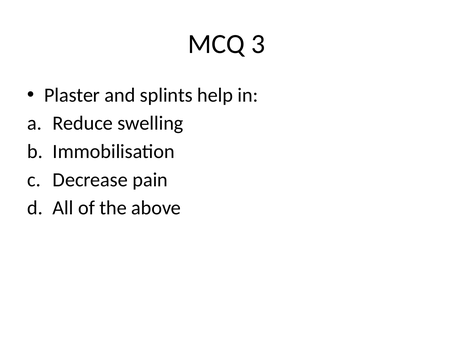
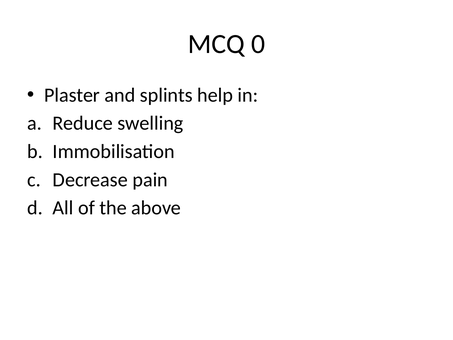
3: 3 -> 0
